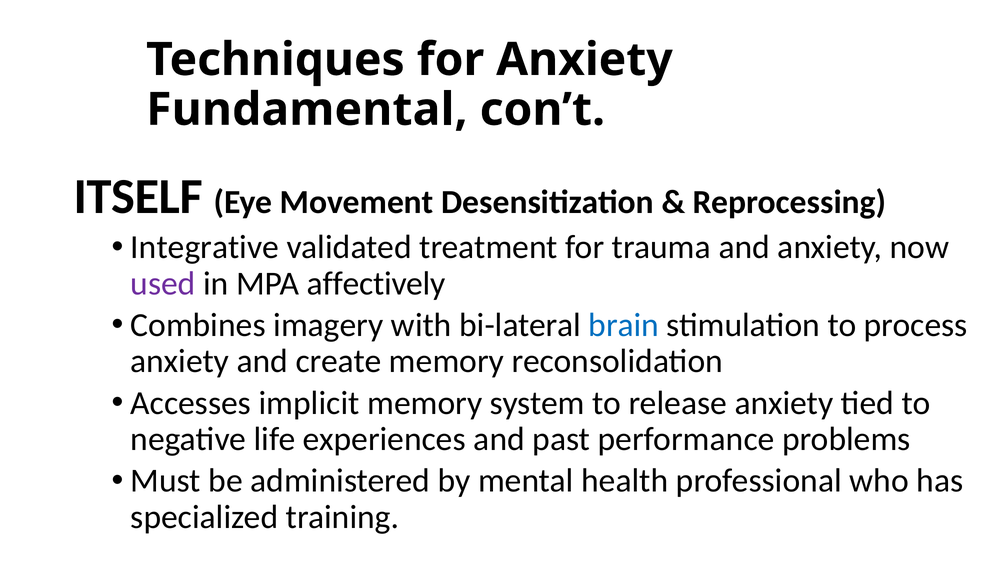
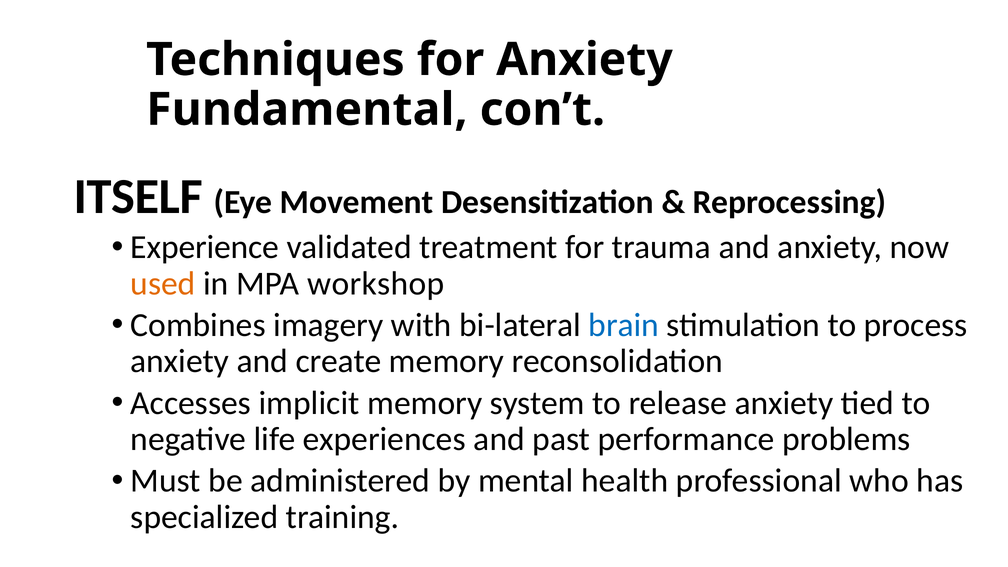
Integrative: Integrative -> Experience
used colour: purple -> orange
affectively: affectively -> workshop
